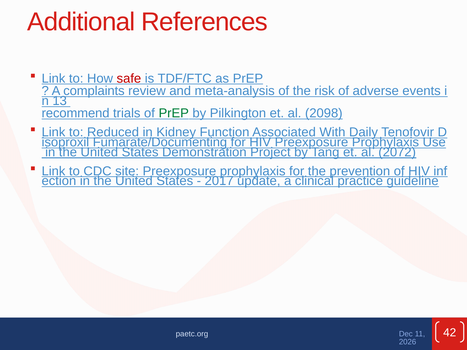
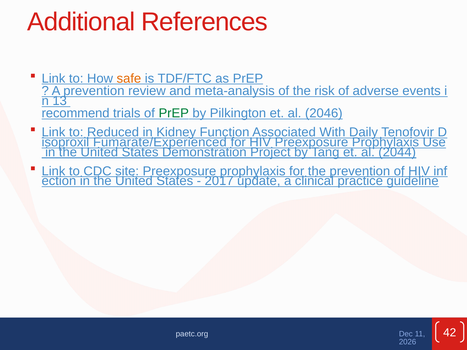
safe colour: red -> orange
A complaints: complaints -> prevention
2098: 2098 -> 2046
Fumarate/Documenting: Fumarate/Documenting -> Fumarate/Experienced
2072: 2072 -> 2044
